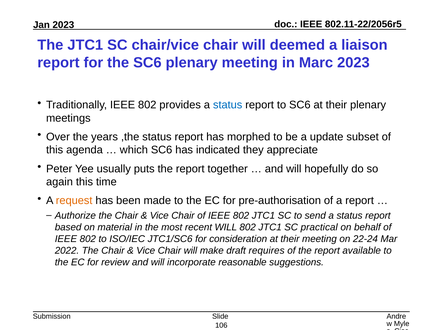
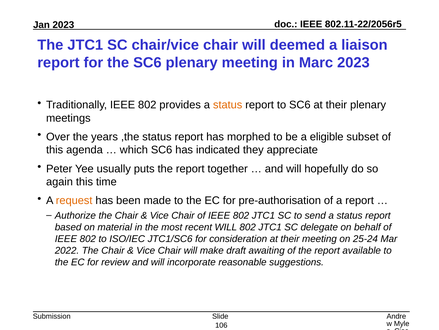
status at (228, 105) colour: blue -> orange
update: update -> eligible
practical: practical -> delegate
22-24: 22-24 -> 25-24
requires: requires -> awaiting
